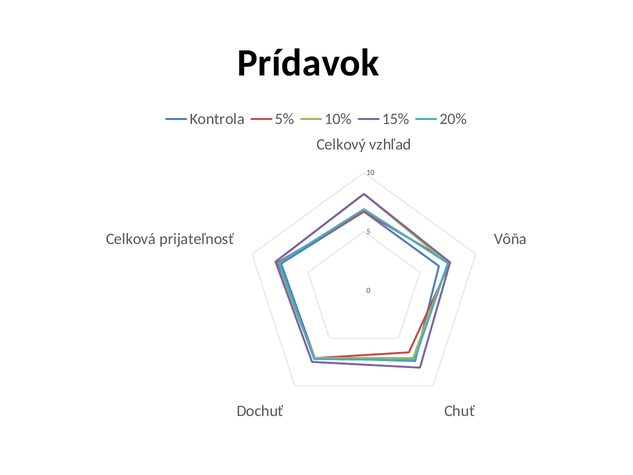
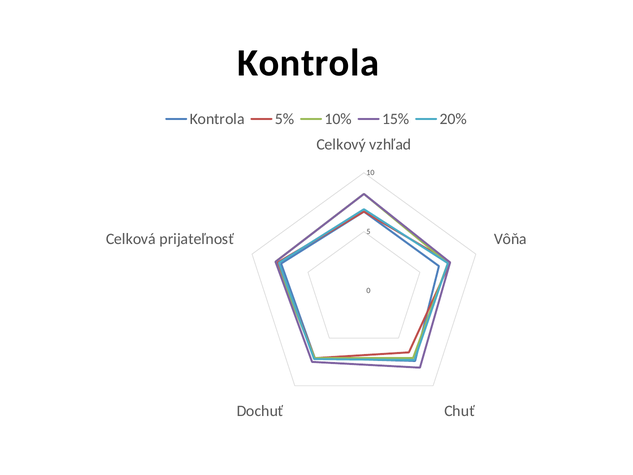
Prídavok at (308, 63): Prídavok -> Kontrola
